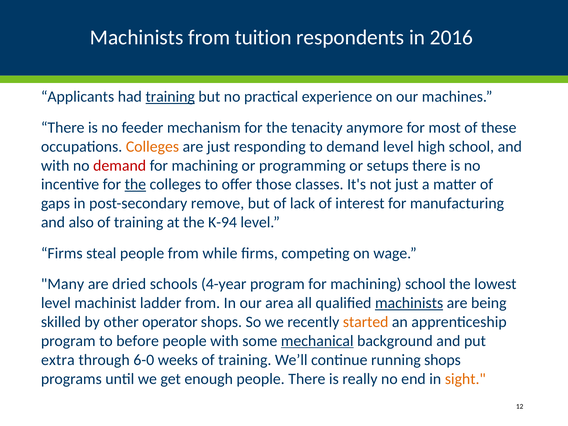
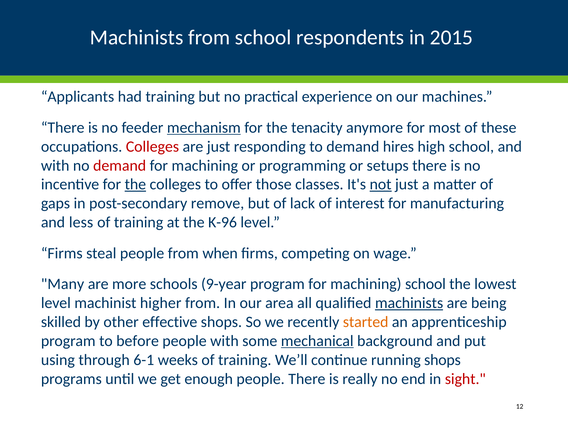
from tuition: tuition -> school
2016: 2016 -> 2015
training at (170, 97) underline: present -> none
mechanism underline: none -> present
Colleges at (152, 147) colour: orange -> red
demand level: level -> hires
not underline: none -> present
also: also -> less
K-94: K-94 -> K-96
while: while -> when
dried: dried -> more
4-year: 4-year -> 9-year
ladder: ladder -> higher
operator: operator -> effective
extra: extra -> using
6-0: 6-0 -> 6-1
sight colour: orange -> red
